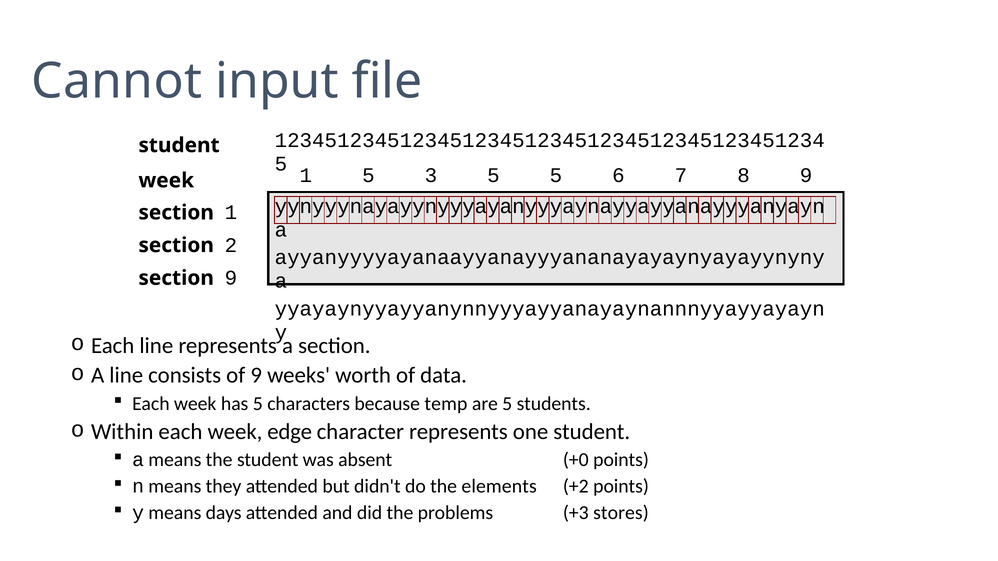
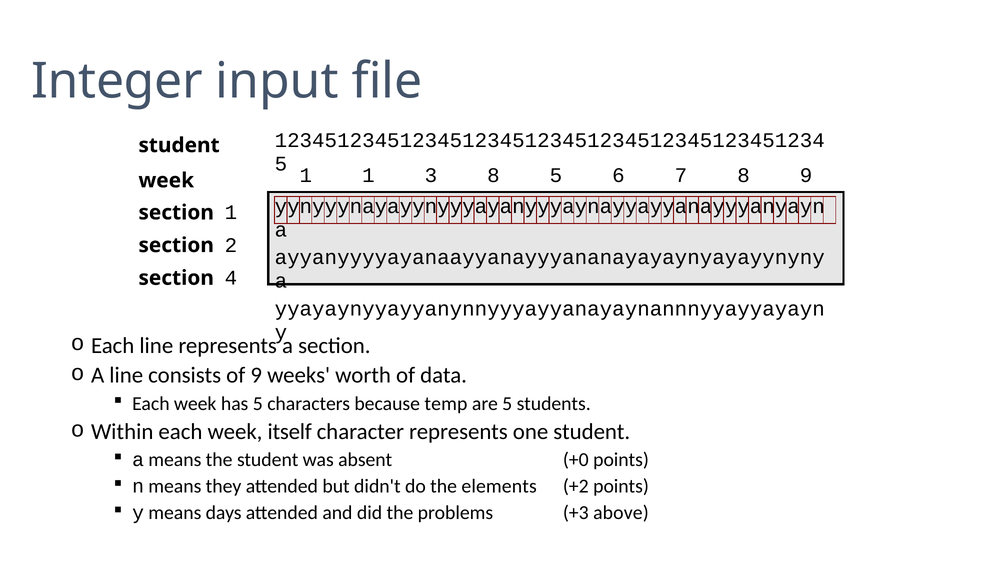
Cannot: Cannot -> Integer
1 5: 5 -> 1
3 5: 5 -> 8
section 9: 9 -> 4
edge: edge -> itself
stores: stores -> above
